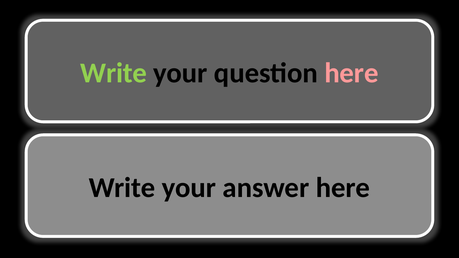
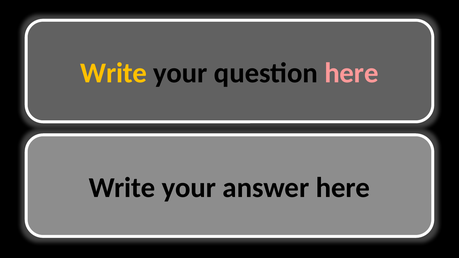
Write at (114, 73) colour: light green -> yellow
